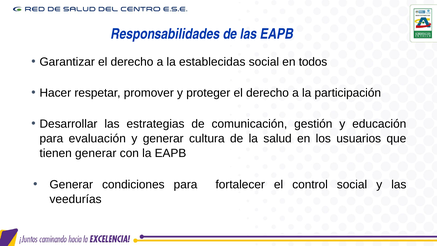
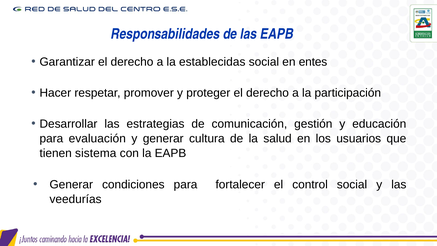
todos: todos -> entes
tienen generar: generar -> sistema
